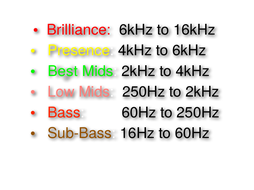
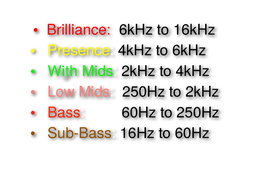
Best: Best -> With
